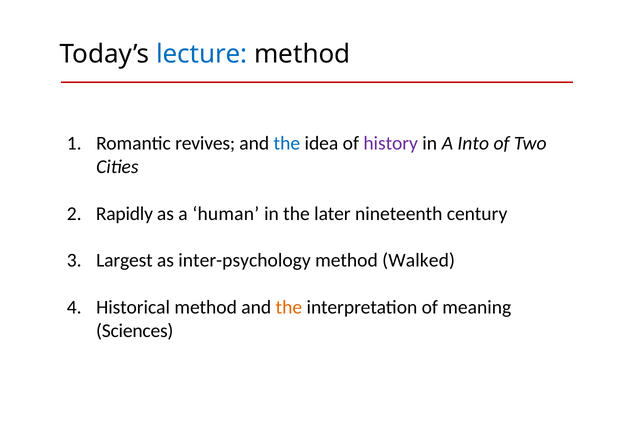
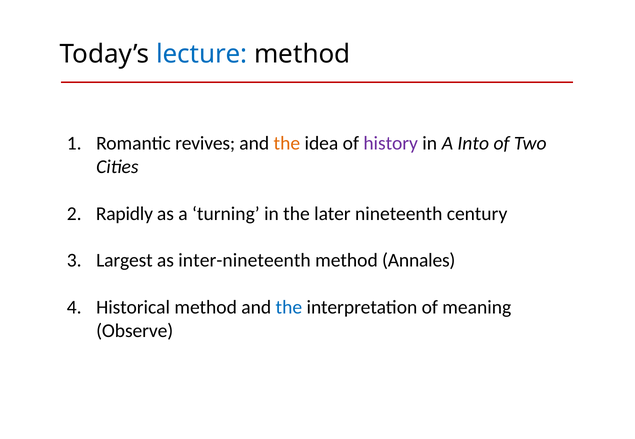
the at (287, 144) colour: blue -> orange
human: human -> turning
inter-psychology: inter-psychology -> inter-nineteenth
Walked: Walked -> Annales
the at (289, 308) colour: orange -> blue
Sciences: Sciences -> Observe
